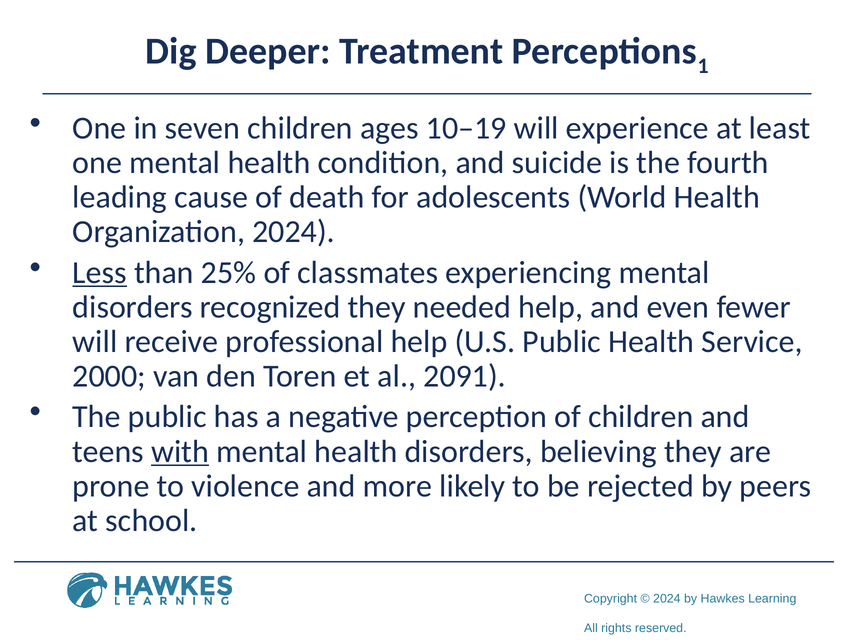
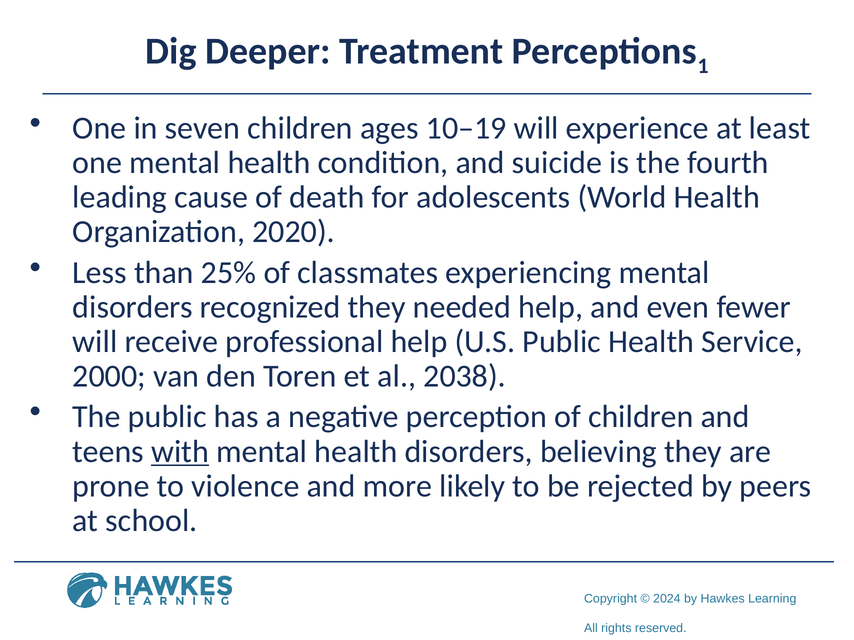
Organization 2024: 2024 -> 2020
Less underline: present -> none
2091: 2091 -> 2038
